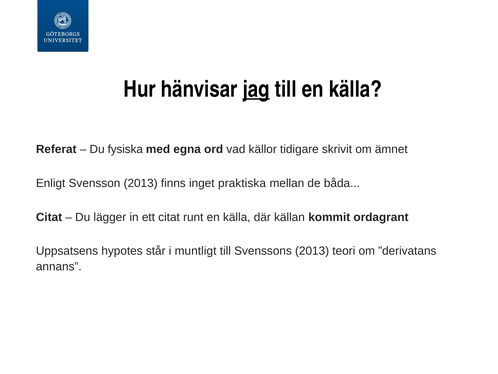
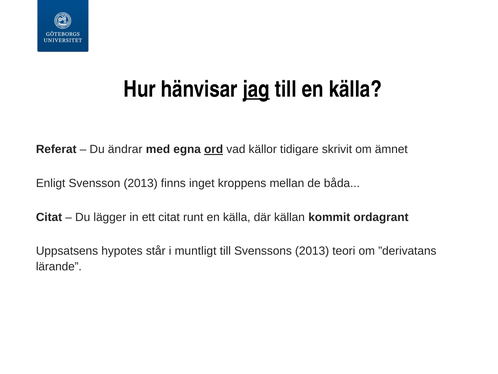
fysiska: fysiska -> ändrar
ord underline: none -> present
praktiska: praktiska -> kroppens
annans: annans -> lärande
